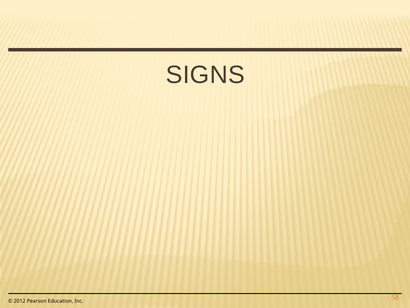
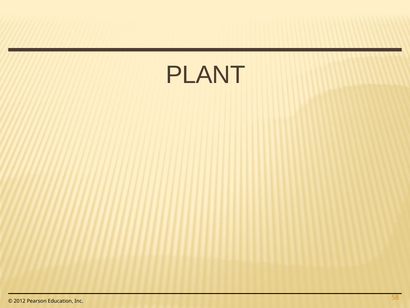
SIGNS: SIGNS -> PLANT
